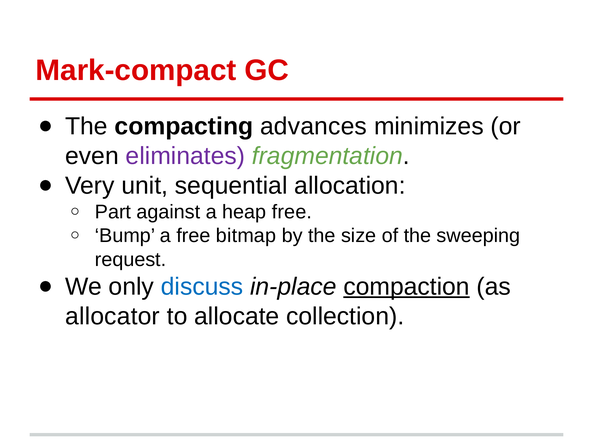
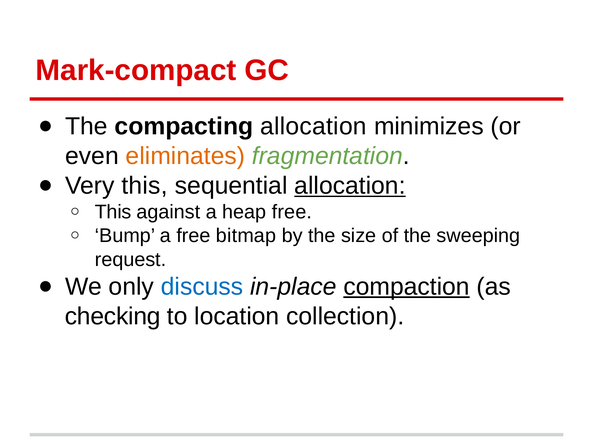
compacting advances: advances -> allocation
eliminates colour: purple -> orange
Very unit: unit -> this
allocation at (350, 186) underline: none -> present
Part at (113, 212): Part -> This
allocator: allocator -> checking
allocate: allocate -> location
